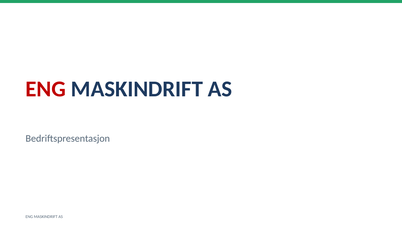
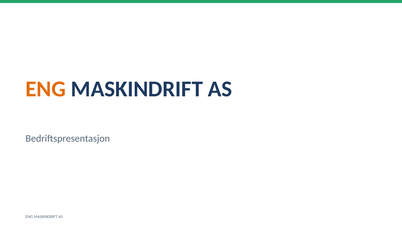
ENG at (46, 89) colour: red -> orange
